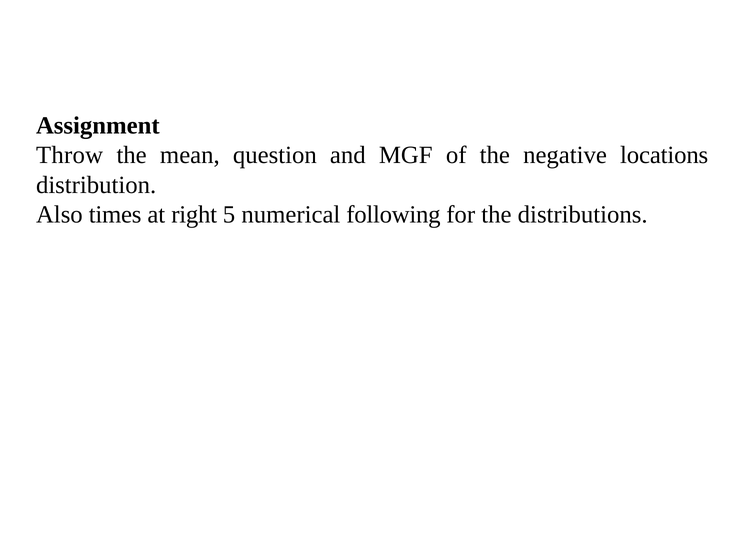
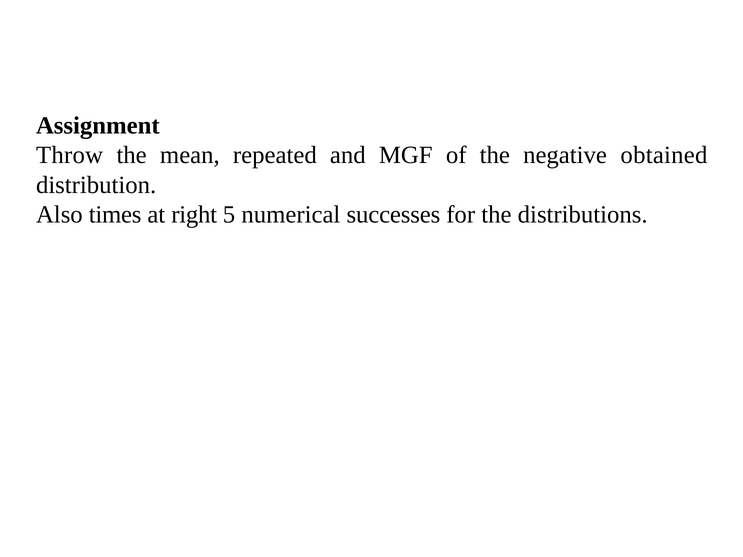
question: question -> repeated
locations: locations -> obtained
following: following -> successes
